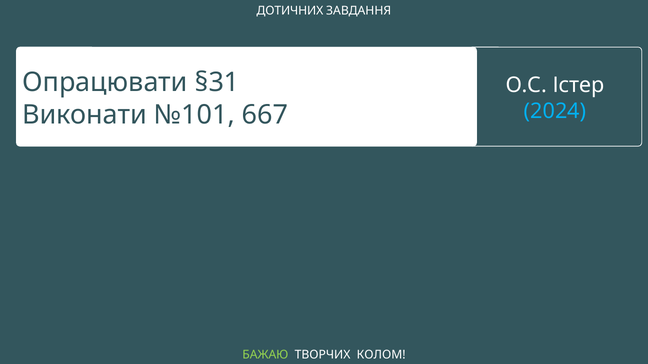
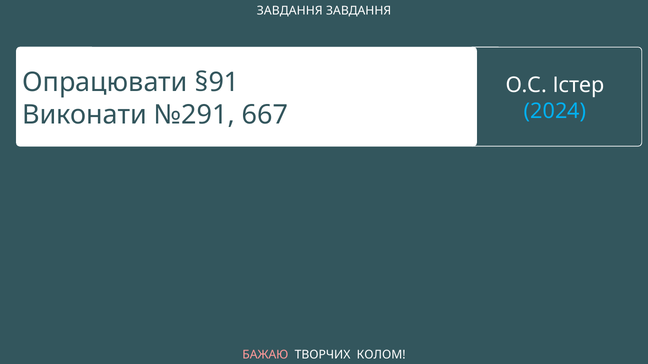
ДОТИЧНИХ at (290, 11): ДОТИЧНИХ -> ЗАВДАННЯ
§31: §31 -> §91
№101: №101 -> №291
БАЖАЮ colour: light green -> pink
